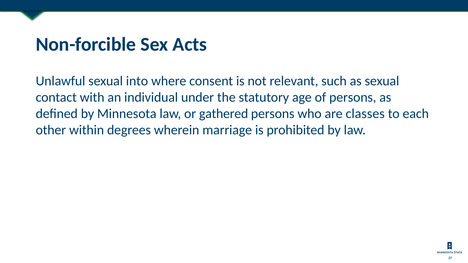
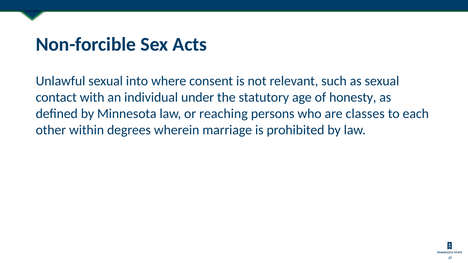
of persons: persons -> honesty
gathered: gathered -> reaching
